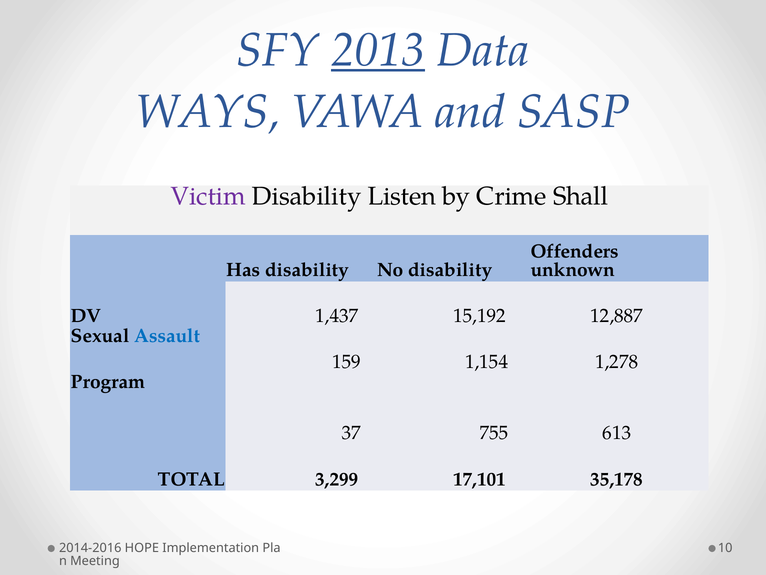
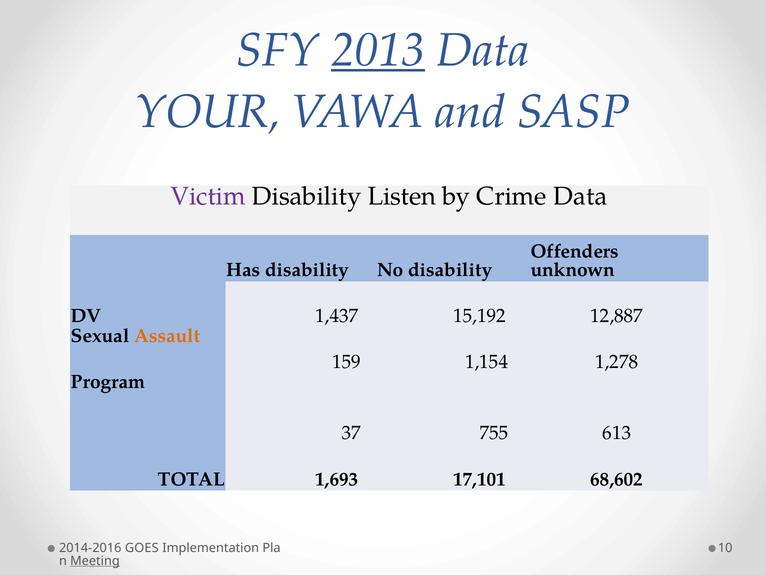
WAYS: WAYS -> YOUR
Crime Shall: Shall -> Data
Assault colour: blue -> orange
3,299: 3,299 -> 1,693
35,178: 35,178 -> 68,602
HOPE: HOPE -> GOES
Meeting underline: none -> present
